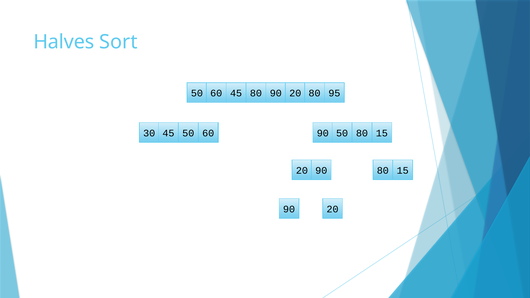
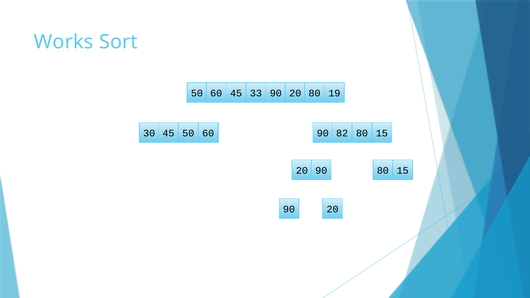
Halves: Halves -> Works
45 80: 80 -> 33
95: 95 -> 19
90 50: 50 -> 82
